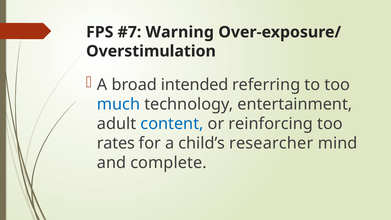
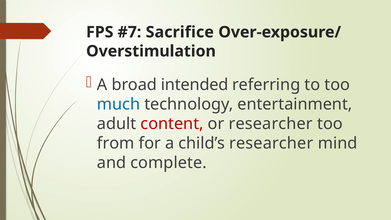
Warning: Warning -> Sacrifice
content colour: blue -> red
or reinforcing: reinforcing -> researcher
rates: rates -> from
